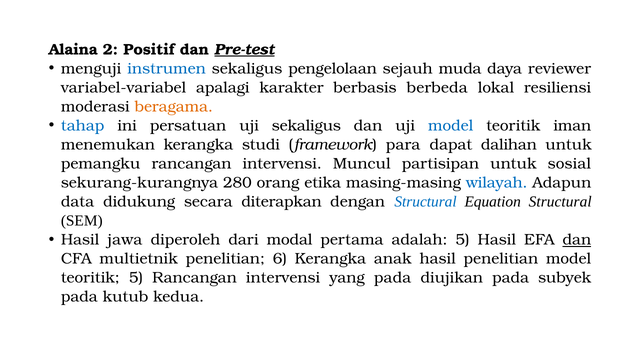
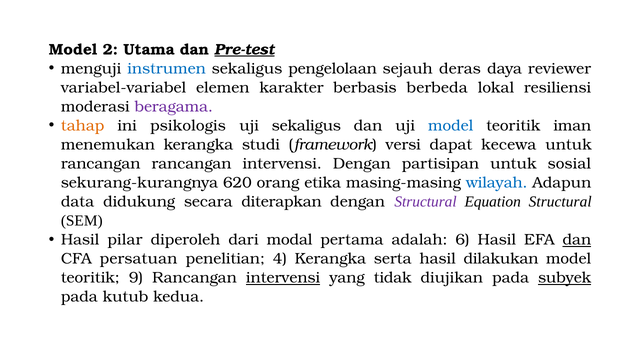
Alaina at (73, 50): Alaina -> Model
Positif: Positif -> Utama
muda: muda -> deras
apalagi: apalagi -> elemen
beragama colour: orange -> purple
tahap colour: blue -> orange
persatuan: persatuan -> psikologis
para: para -> versi
dalihan: dalihan -> kecewa
pemangku at (101, 164): pemangku -> rancangan
intervensi Muncul: Muncul -> Dengan
280: 280 -> 620
Structural at (426, 202) colour: blue -> purple
jawa: jawa -> pilar
adalah 5: 5 -> 6
multietnik: multietnik -> persatuan
6: 6 -> 4
anak: anak -> serta
hasil penelitian: penelitian -> dilakukan
teoritik 5: 5 -> 9
intervensi at (283, 278) underline: none -> present
yang pada: pada -> tidak
subyek underline: none -> present
